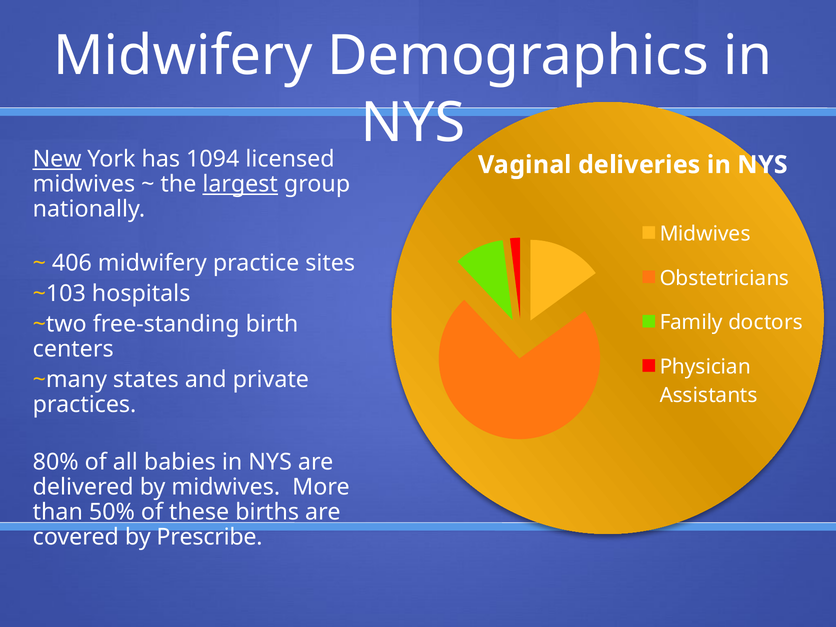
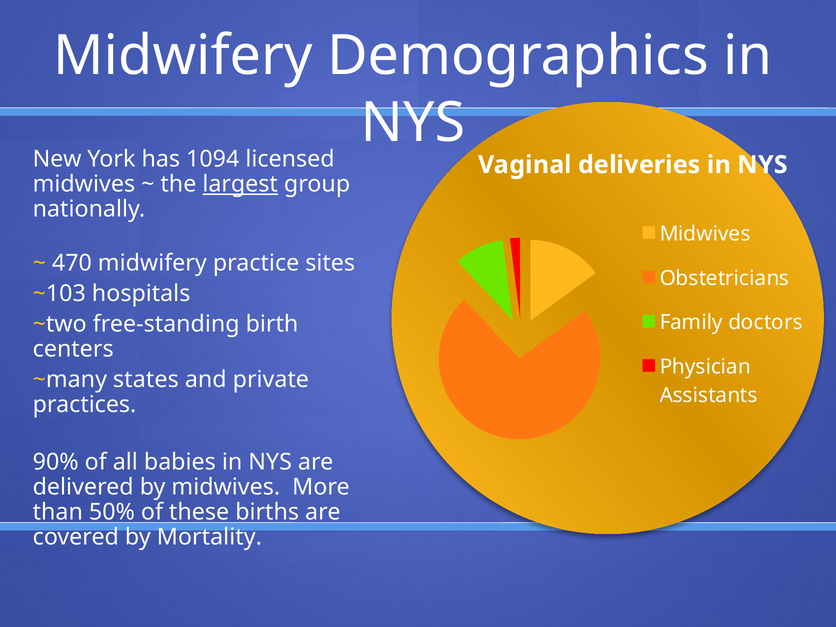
New underline: present -> none
406: 406 -> 470
80%: 80% -> 90%
Prescribe: Prescribe -> Mortality
